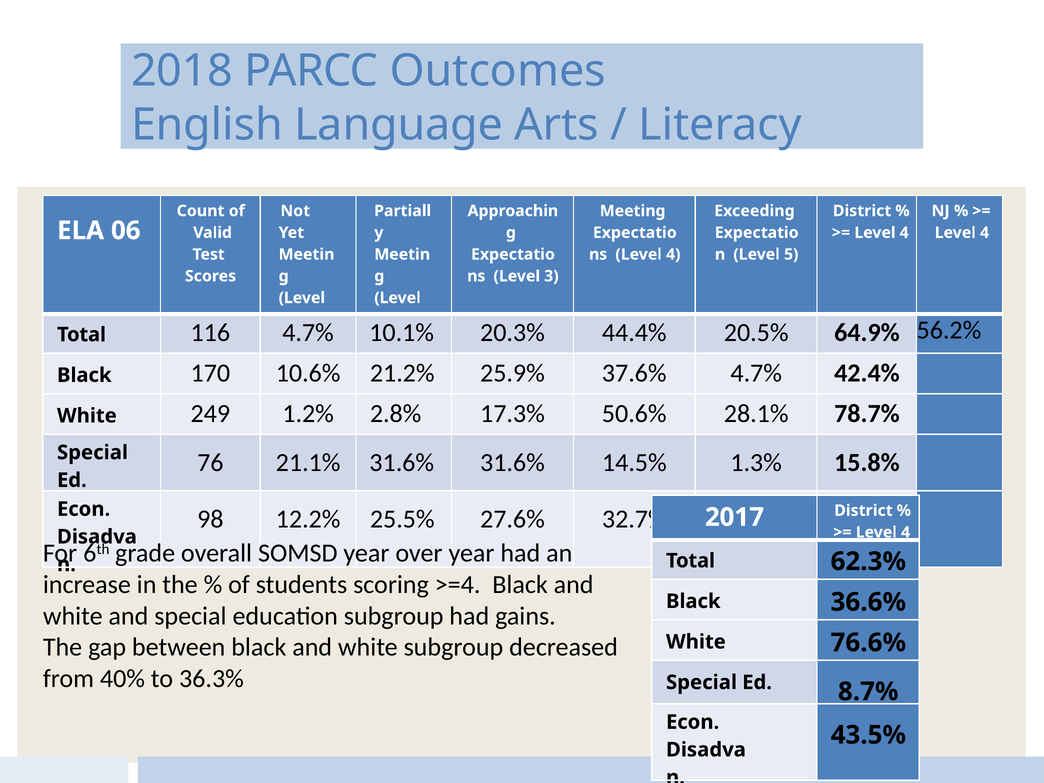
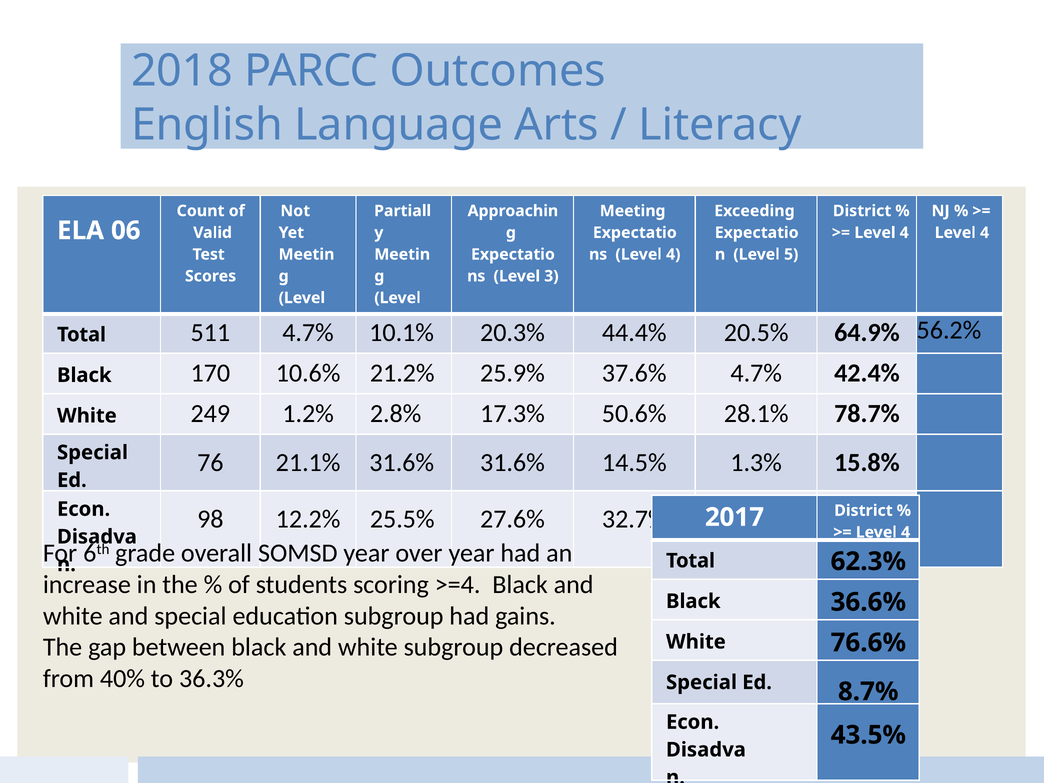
116: 116 -> 511
